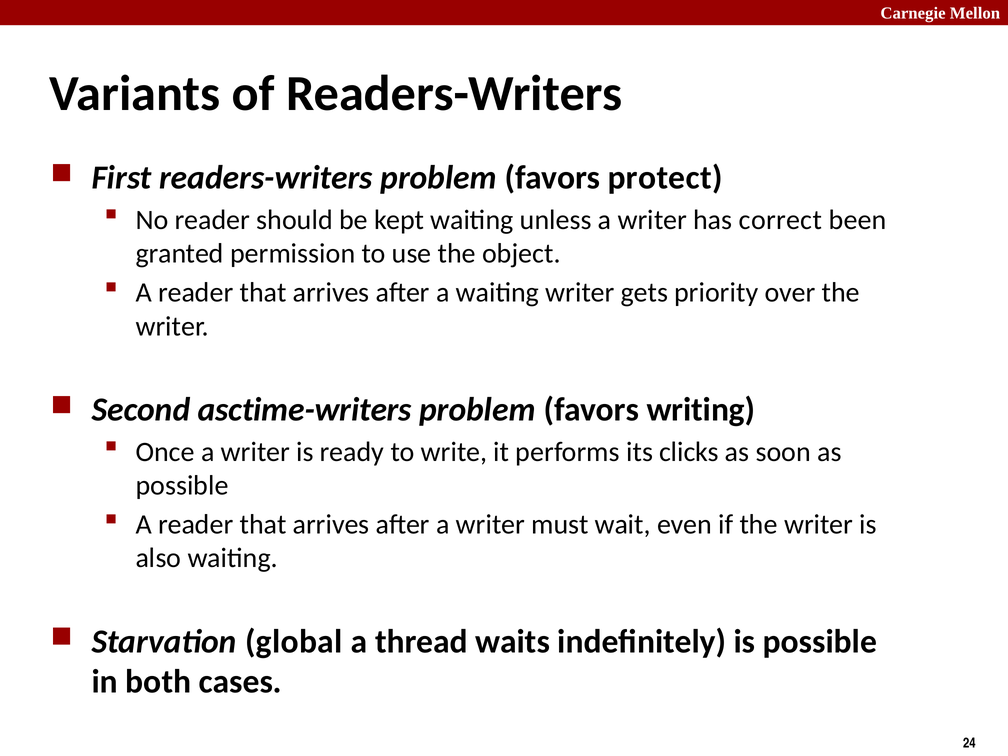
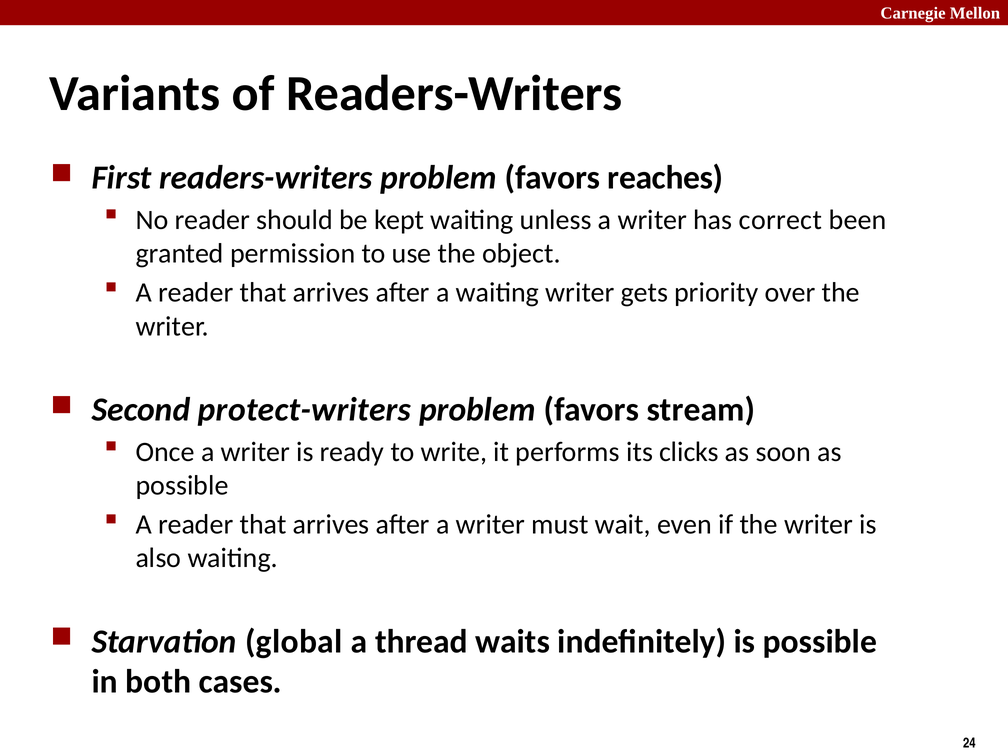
protect: protect -> reaches
asctime-writers: asctime-writers -> protect-writers
writing: writing -> stream
